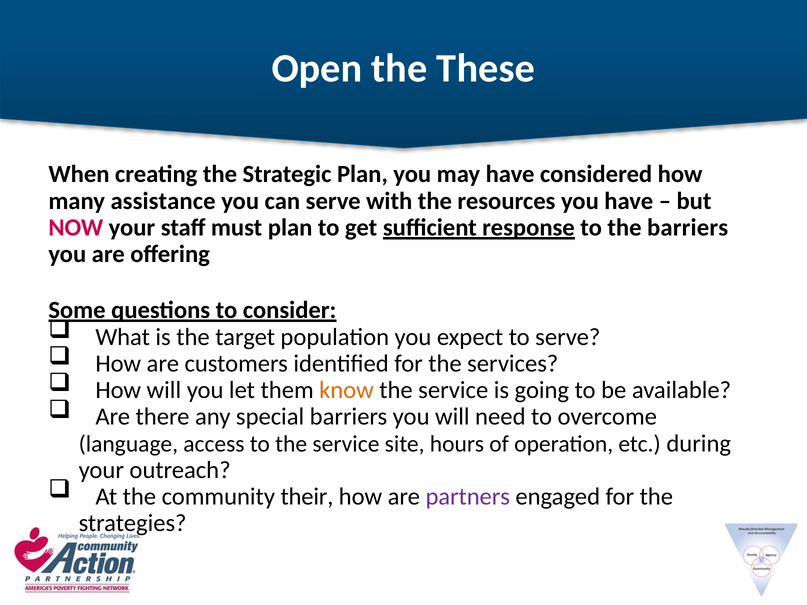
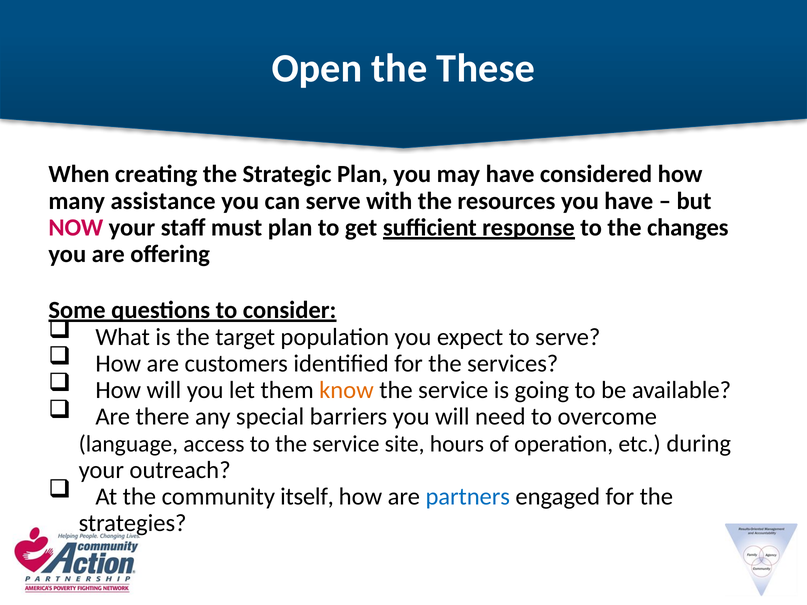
the barriers: barriers -> changes
their: their -> itself
partners colour: purple -> blue
